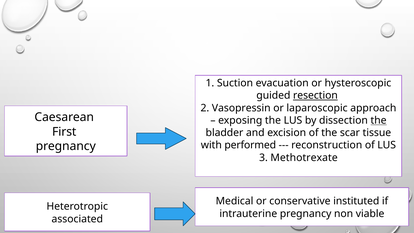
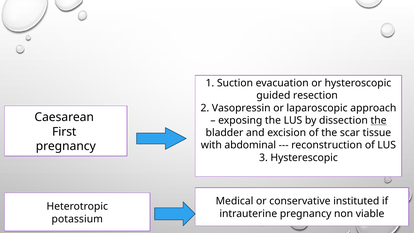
resection underline: present -> none
performed: performed -> abdominal
Methotrexate: Methotrexate -> Hysterescopic
associated: associated -> potassium
